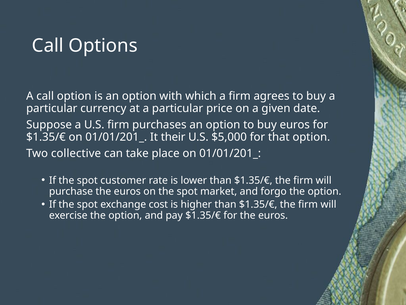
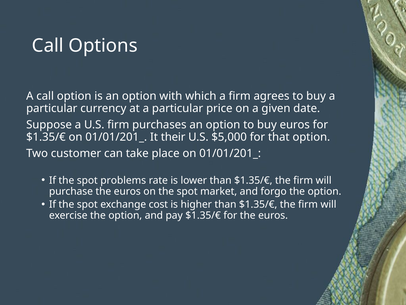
collective: collective -> customer
customer: customer -> problems
